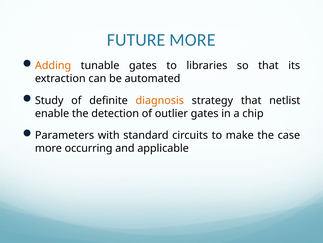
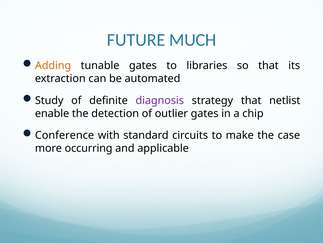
FUTURE MORE: MORE -> MUCH
diagnosis colour: orange -> purple
Parameters: Parameters -> Conference
